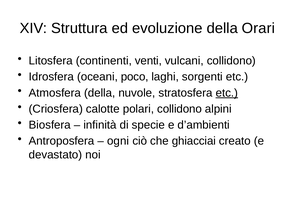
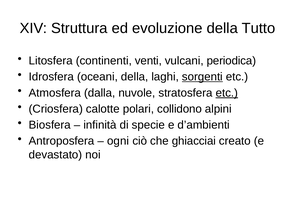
Orari: Orari -> Tutto
vulcani collidono: collidono -> periodica
oceani poco: poco -> della
sorgenti underline: none -> present
Atmosfera della: della -> dalla
